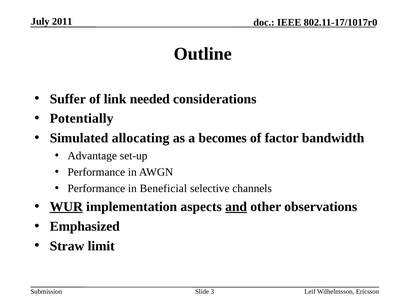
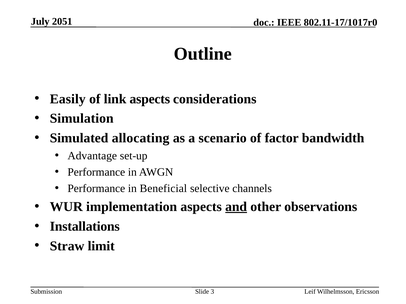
2011: 2011 -> 2051
Suffer: Suffer -> Easily
link needed: needed -> aspects
Potentially: Potentially -> Simulation
becomes: becomes -> scenario
WUR underline: present -> none
Emphasized: Emphasized -> Installations
